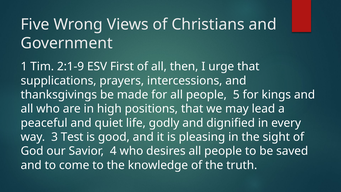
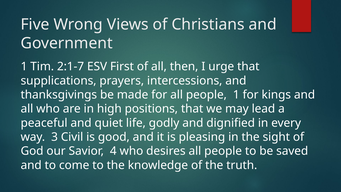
2:1-9: 2:1-9 -> 2:1-7
people 5: 5 -> 1
Test: Test -> Civil
